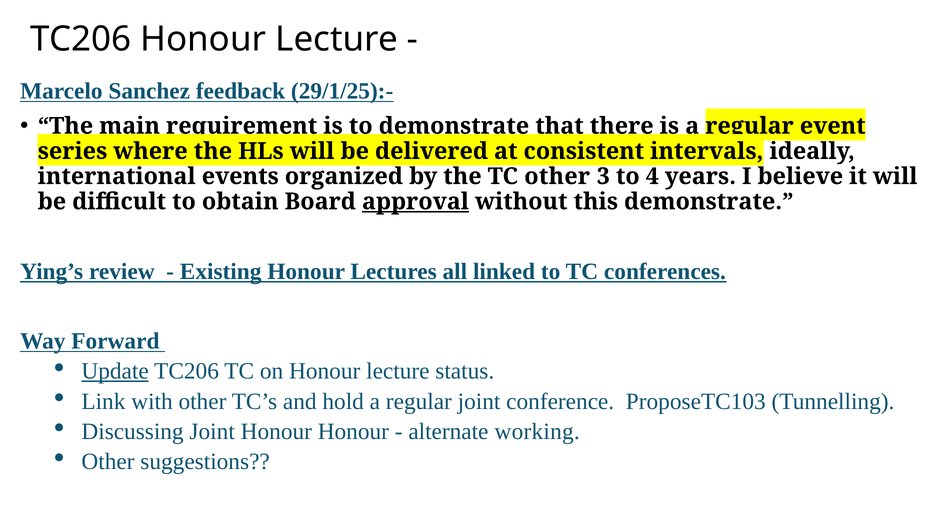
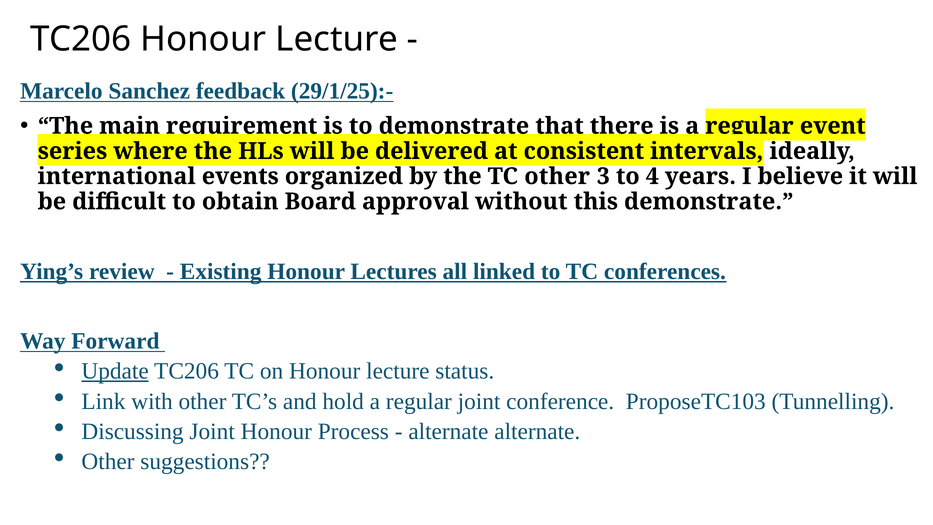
approval underline: present -> none
Honour Honour: Honour -> Process
alternate working: working -> alternate
